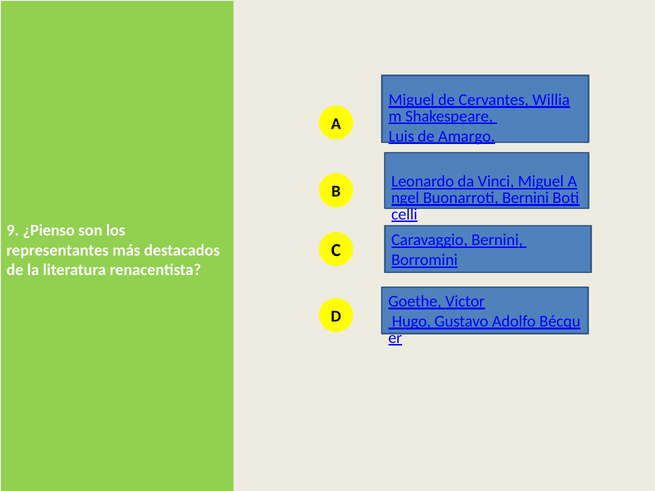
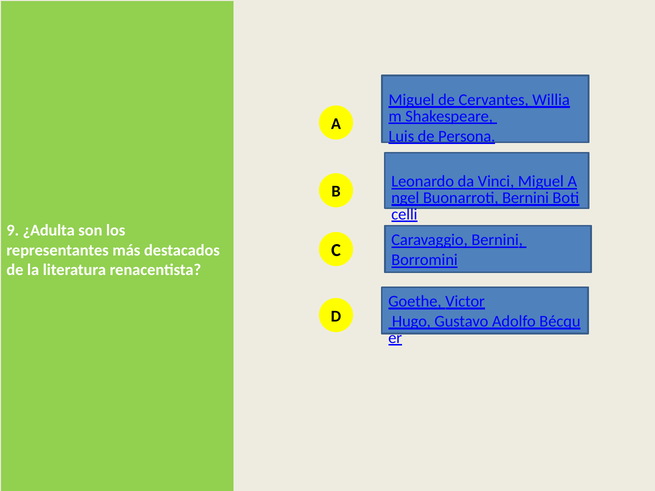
Amargo: Amargo -> Persona
¿Pienso: ¿Pienso -> ¿Adulta
